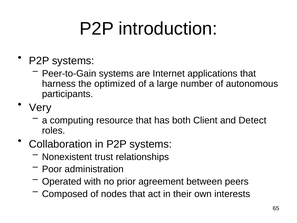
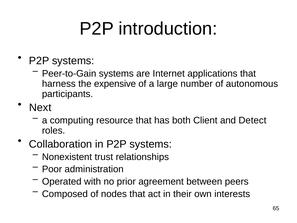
optimized: optimized -> expensive
Very: Very -> Next
